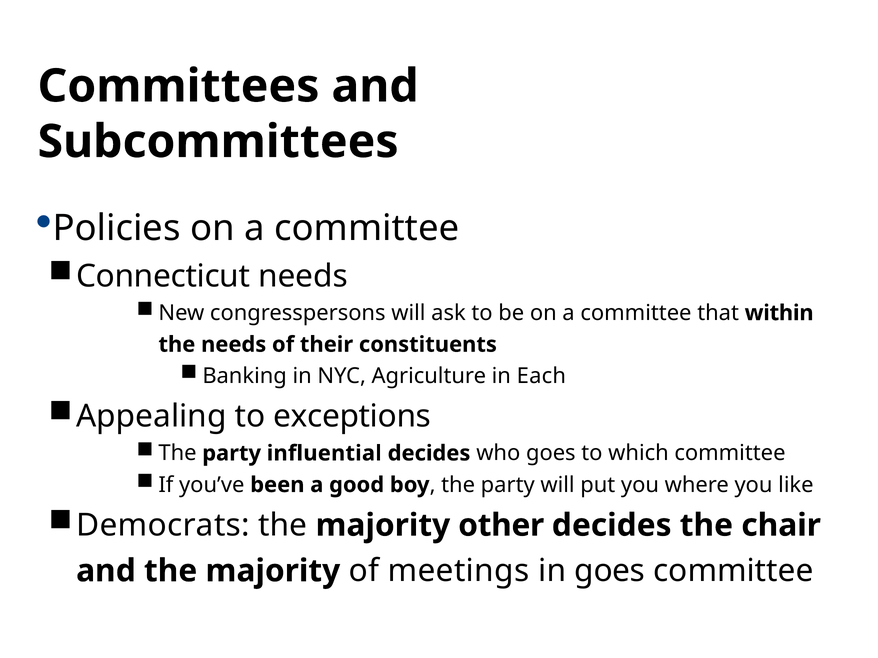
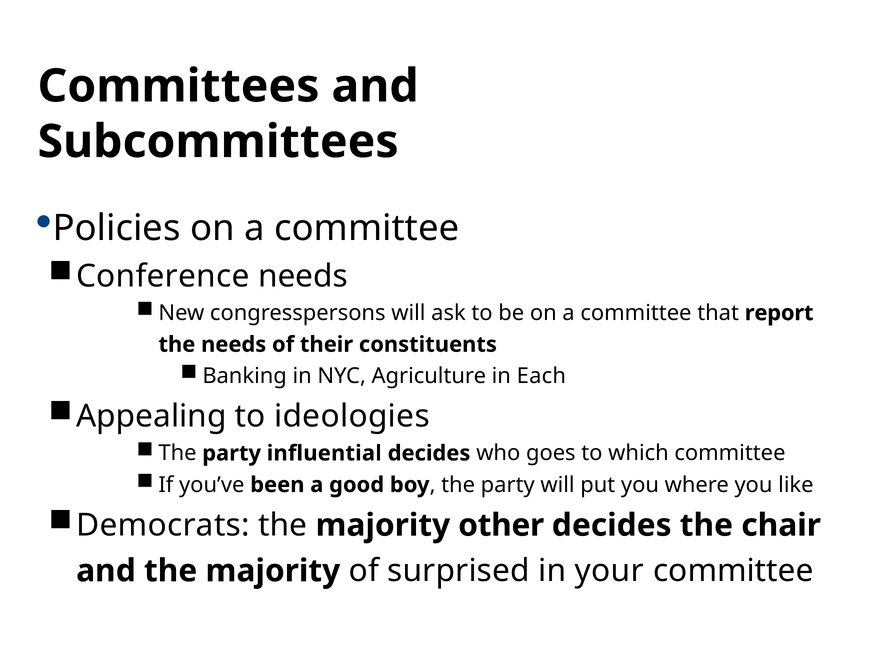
Connecticut: Connecticut -> Conference
within: within -> report
exceptions: exceptions -> ideologies
meetings: meetings -> surprised
in goes: goes -> your
